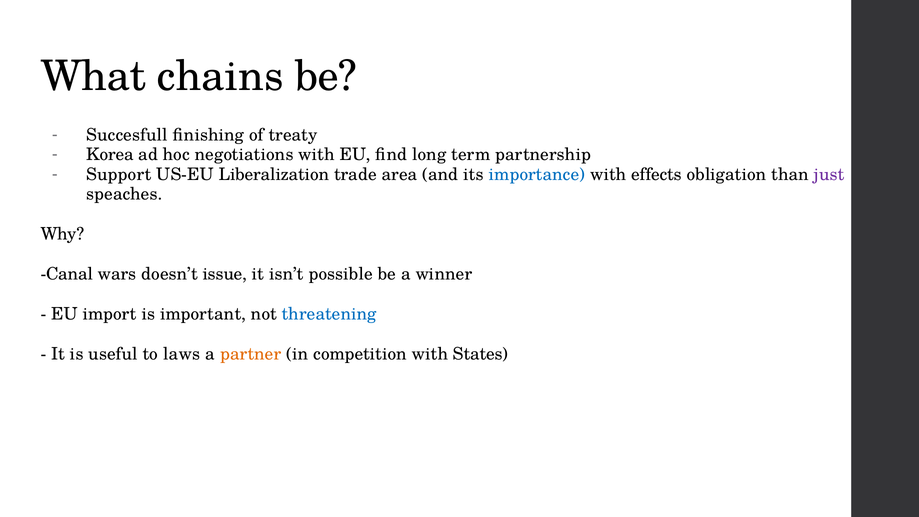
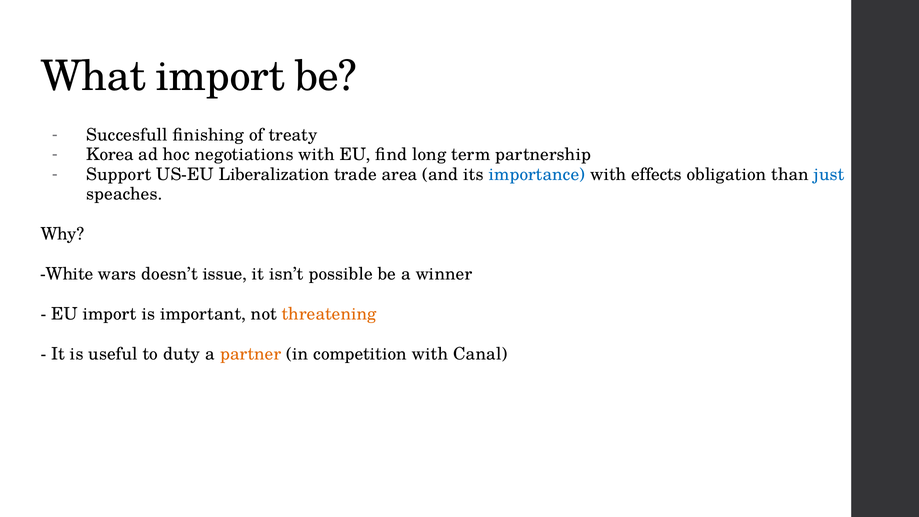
What chains: chains -> import
just colour: purple -> blue
Canal: Canal -> White
threatening colour: blue -> orange
laws: laws -> duty
States: States -> Canal
